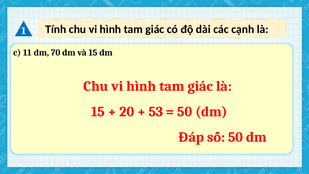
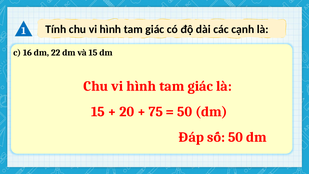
11: 11 -> 16
70: 70 -> 22
53: 53 -> 75
